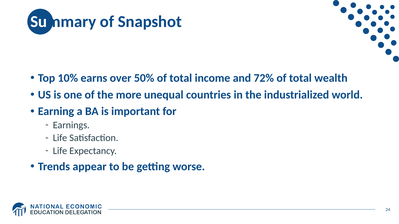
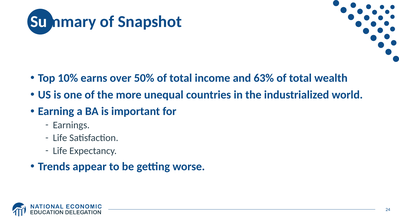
72%: 72% -> 63%
